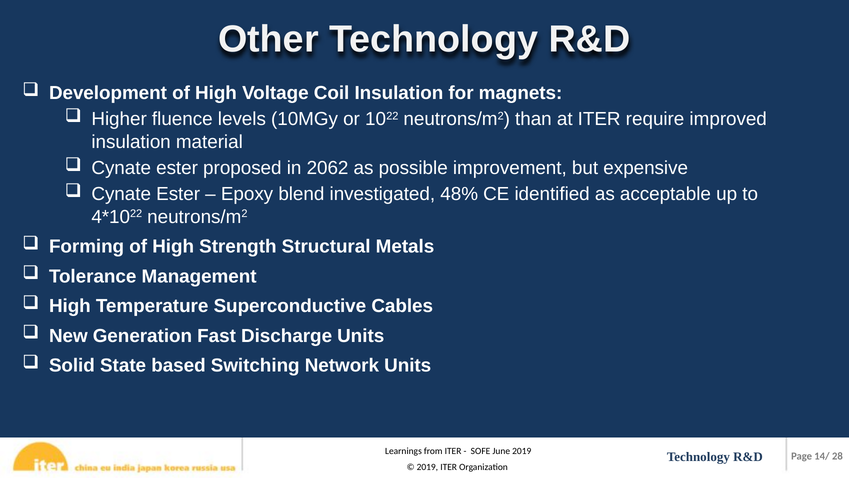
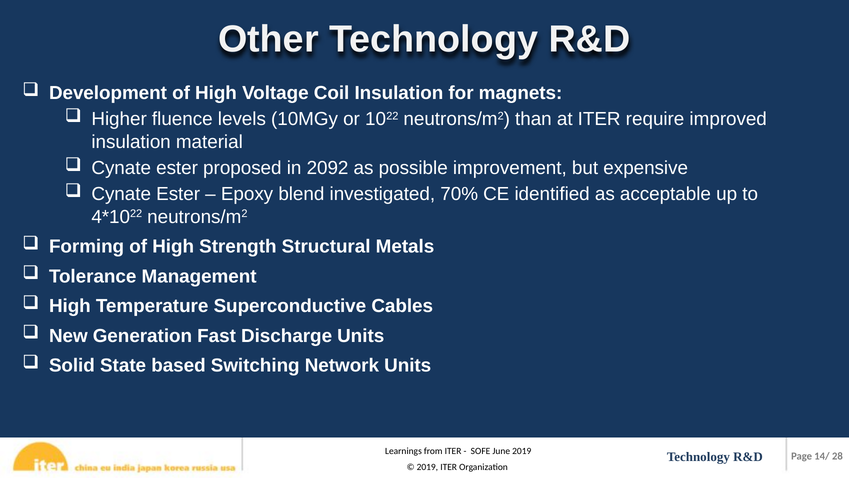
2062: 2062 -> 2092
48%: 48% -> 70%
